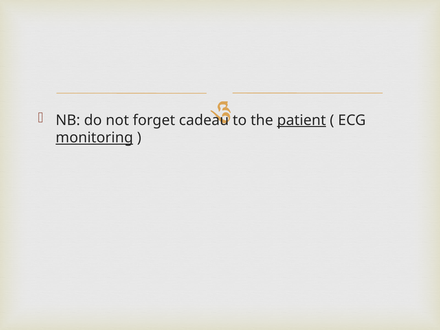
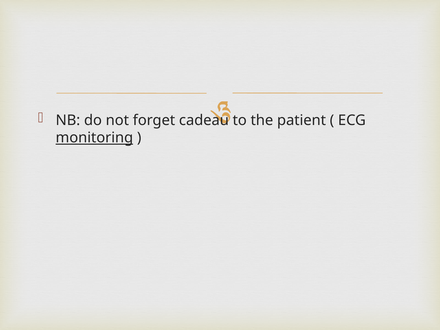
patient underline: present -> none
